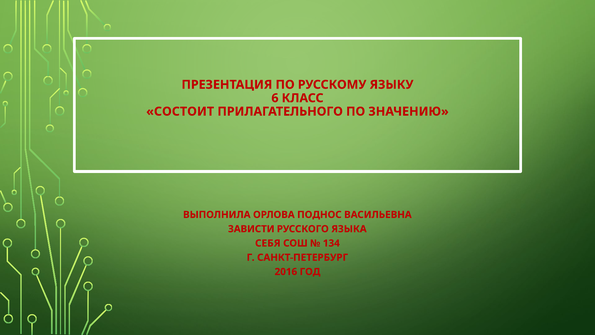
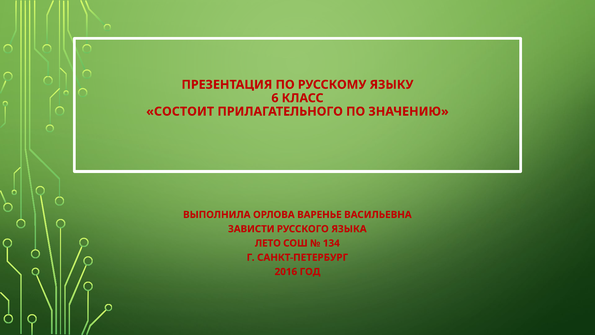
ПОДНОС: ПОДНОС -> ВАРЕНЬЕ
СЕБЯ: СЕБЯ -> ЛЕТО
